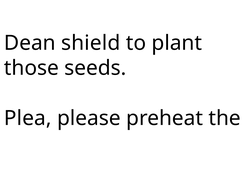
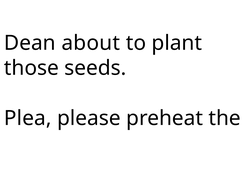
shield: shield -> about
